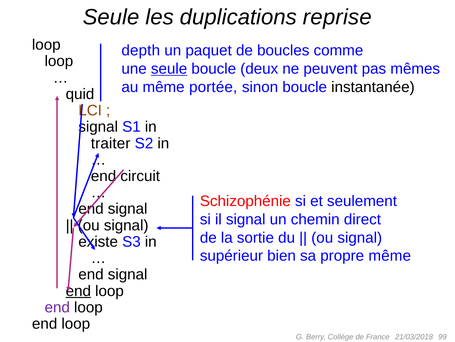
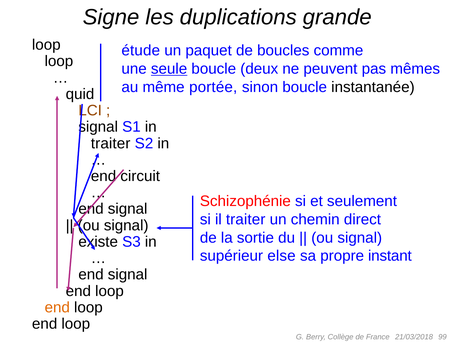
Seule at (111, 17): Seule -> Signe
reprise: reprise -> grande
depth: depth -> étude
il signal: signal -> traiter
bien: bien -> else
propre même: même -> instant
end at (78, 290) underline: present -> none
end at (57, 307) colour: purple -> orange
